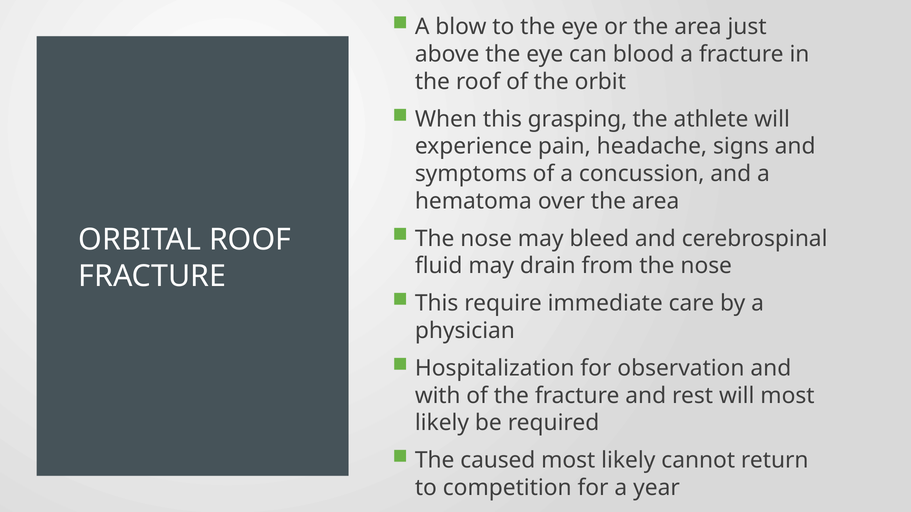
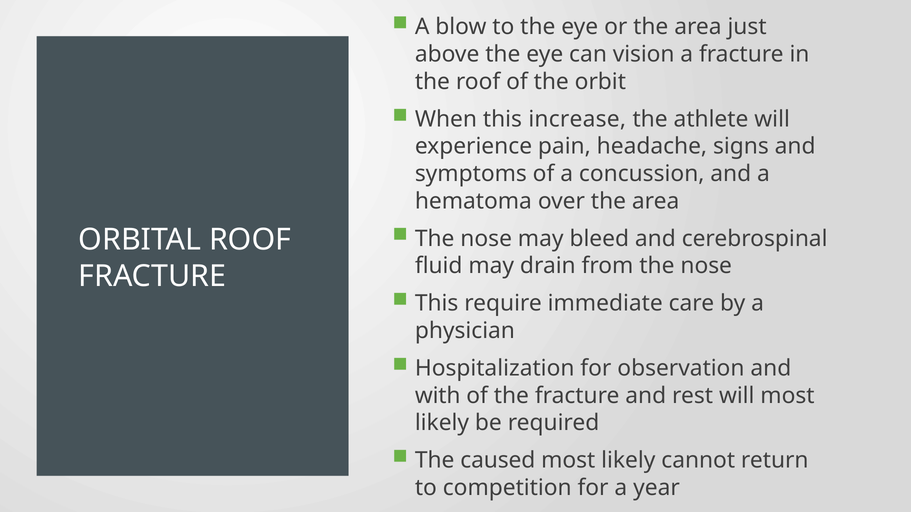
blood: blood -> vision
grasping: grasping -> increase
